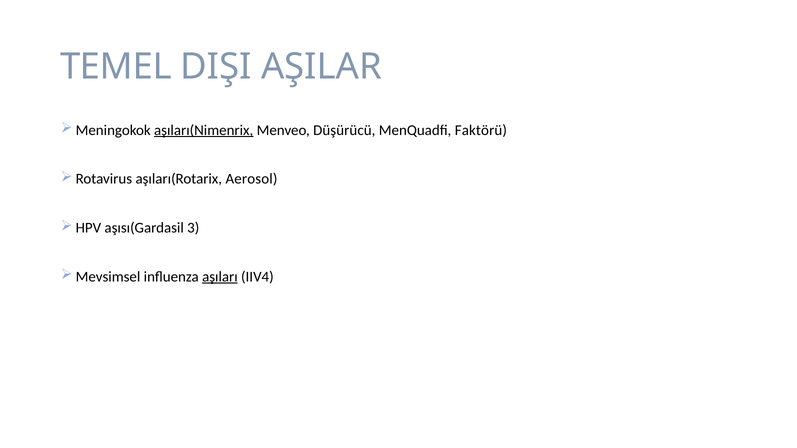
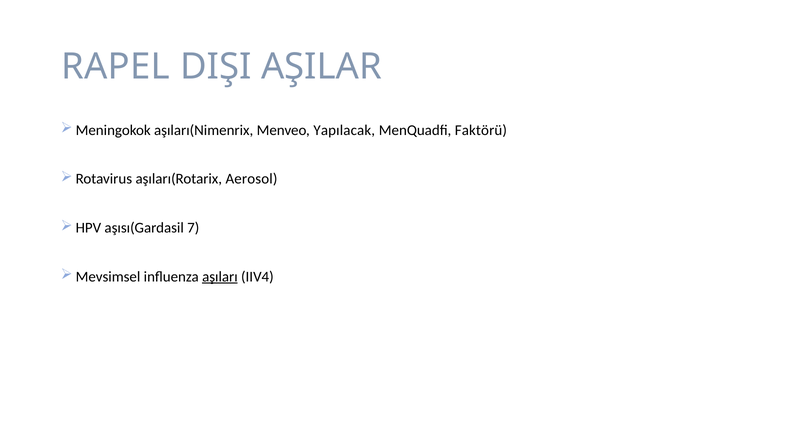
TEMEL: TEMEL -> RAPEL
aşıları(Nimenrix underline: present -> none
Düşürücü: Düşürücü -> Yapılacak
3: 3 -> 7
